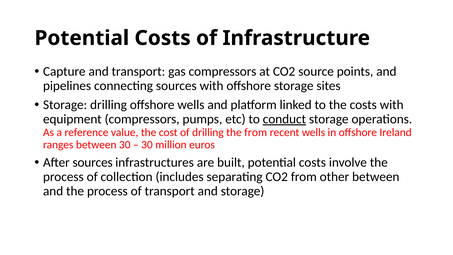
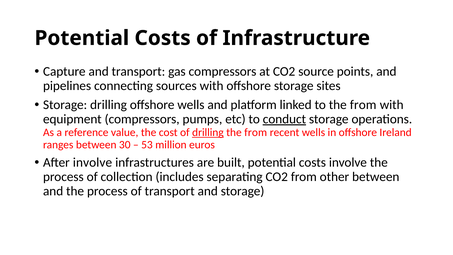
to the costs: costs -> from
drilling at (208, 132) underline: none -> present
30 at (147, 144): 30 -> 53
After sources: sources -> involve
